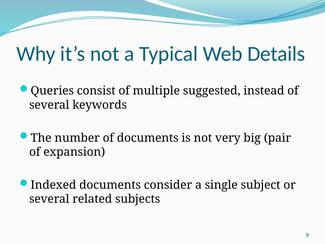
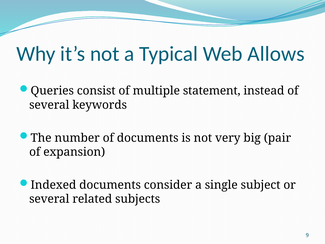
Details: Details -> Allows
suggested: suggested -> statement
